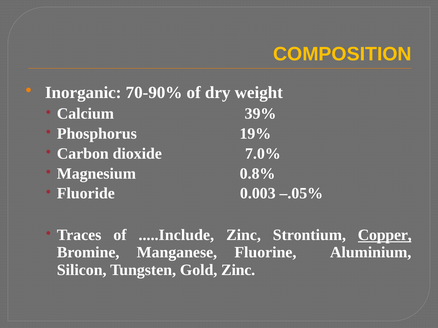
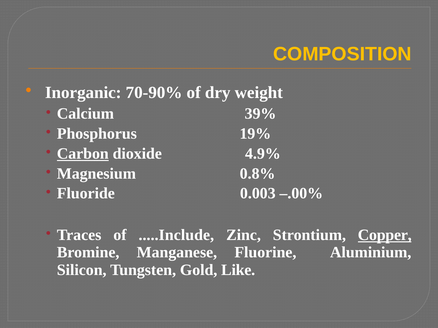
Carbon underline: none -> present
7.0%: 7.0% -> 4.9%
–.05%: –.05% -> –.00%
Gold Zinc: Zinc -> Like
